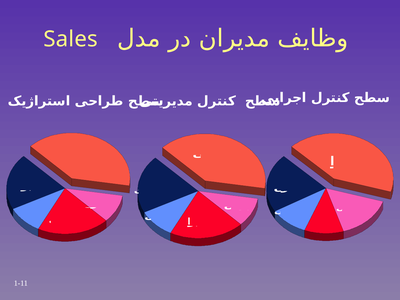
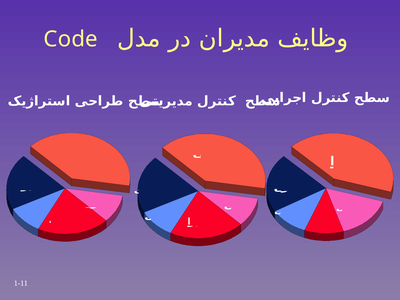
Sales: Sales -> Code
